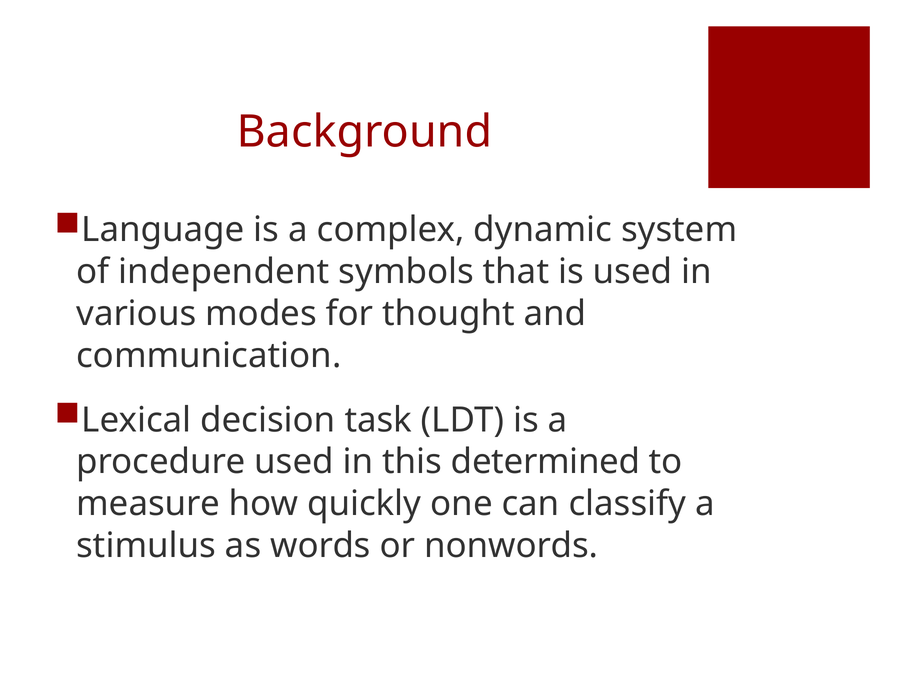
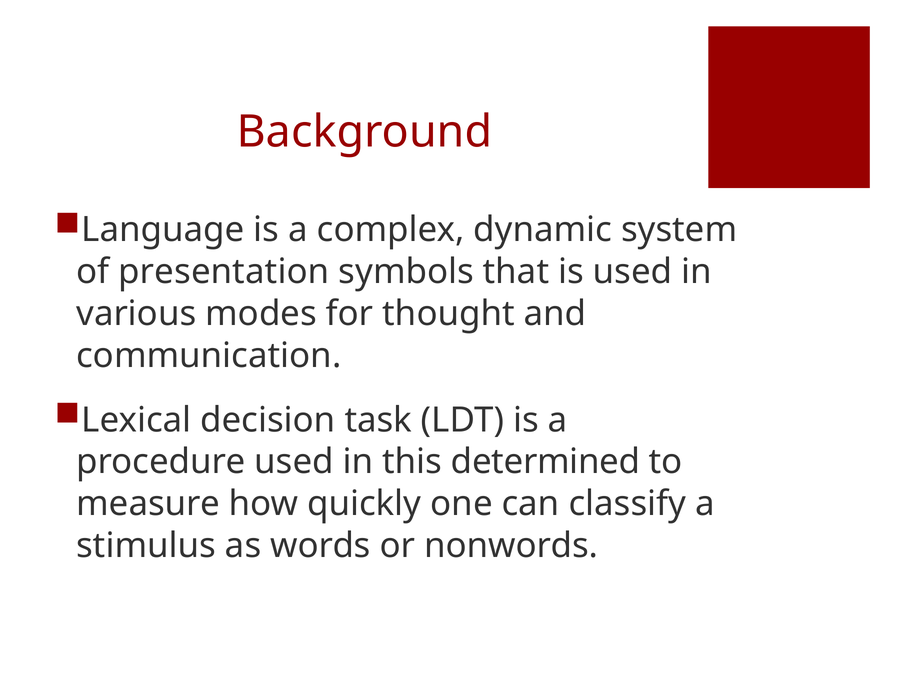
independent: independent -> presentation
